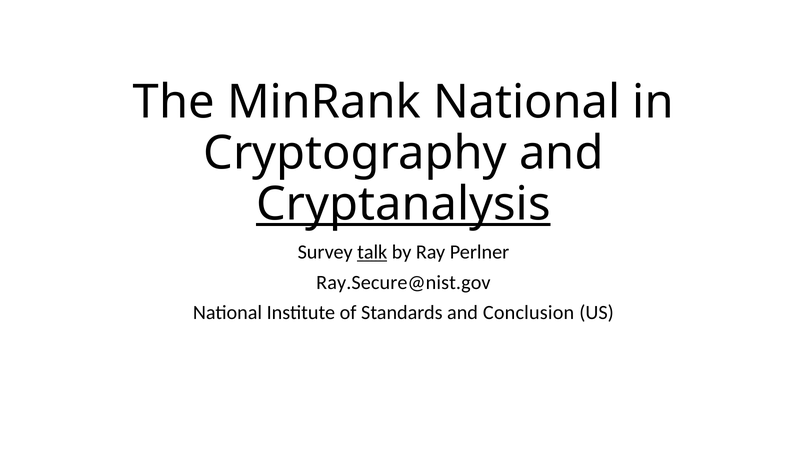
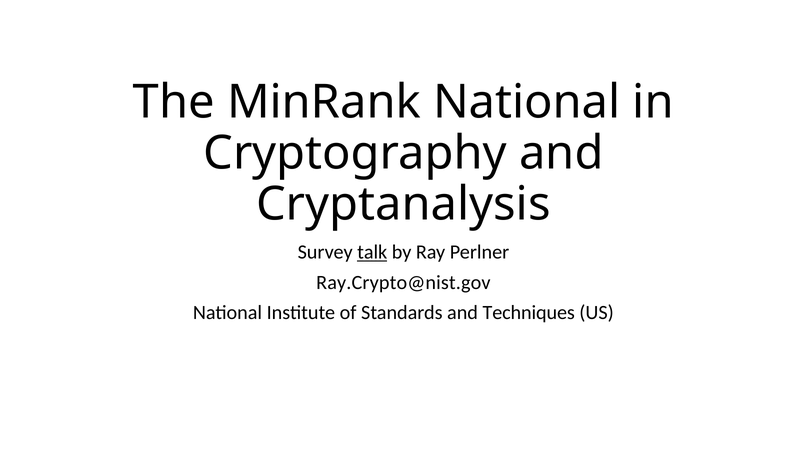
Cryptanalysis underline: present -> none
Ray.Secure@nist.gov: Ray.Secure@nist.gov -> Ray.Crypto@nist.gov
Conclusion: Conclusion -> Techniques
